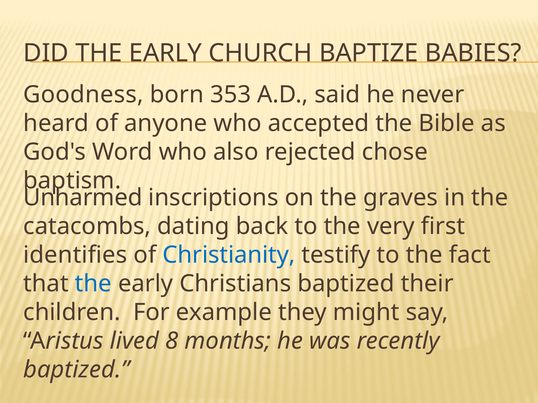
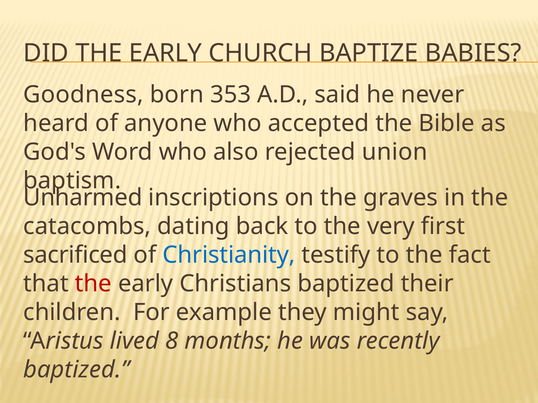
chose: chose -> union
identifies: identifies -> sacrificed
the at (93, 284) colour: blue -> red
